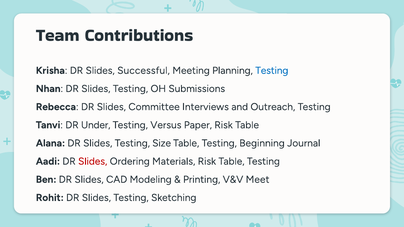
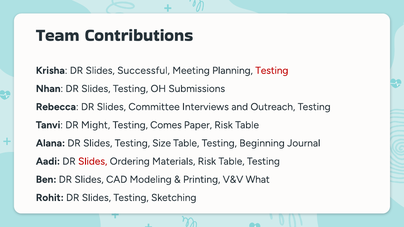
Testing at (272, 71) colour: blue -> red
Under: Under -> Might
Versus: Versus -> Comes
Meet: Meet -> What
